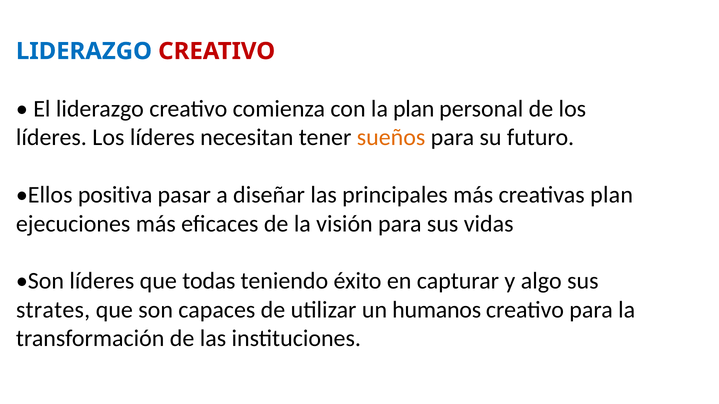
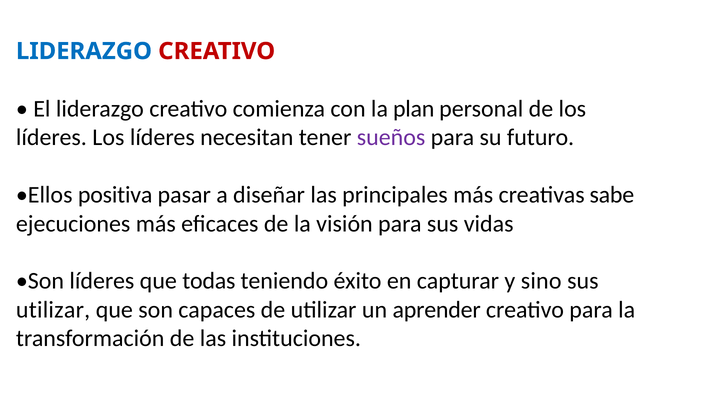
sueños colour: orange -> purple
creativas plan: plan -> sabe
algo: algo -> sino
strates at (53, 310): strates -> utilizar
humanos: humanos -> aprender
